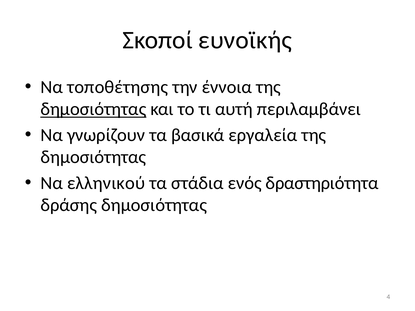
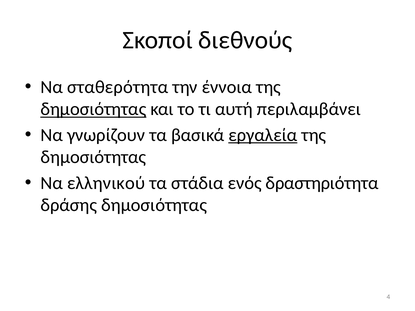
ευνοϊκής: ευνοϊκής -> διεθνούς
τοποθέτησης: τοποθέτησης -> σταθερότητα
εργαλεία underline: none -> present
